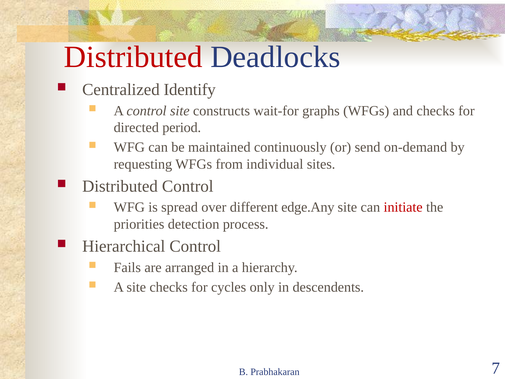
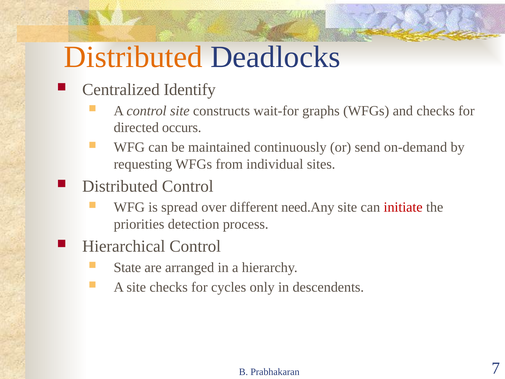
Distributed at (133, 57) colour: red -> orange
period: period -> occurs
edge.Any: edge.Any -> need.Any
Fails: Fails -> State
